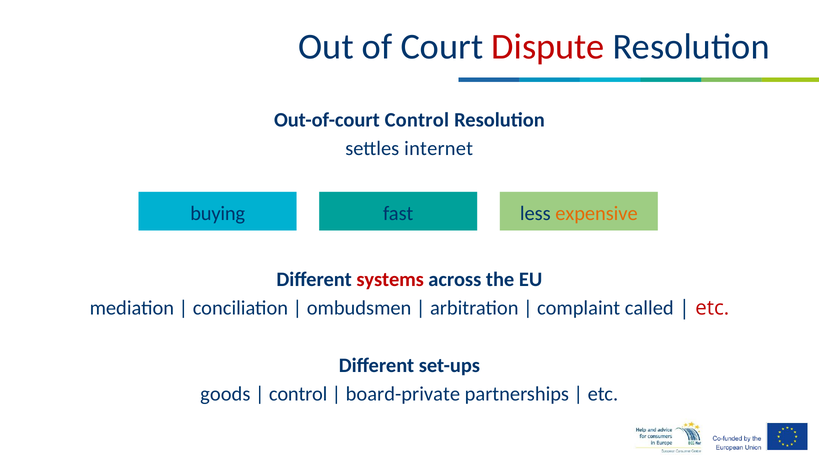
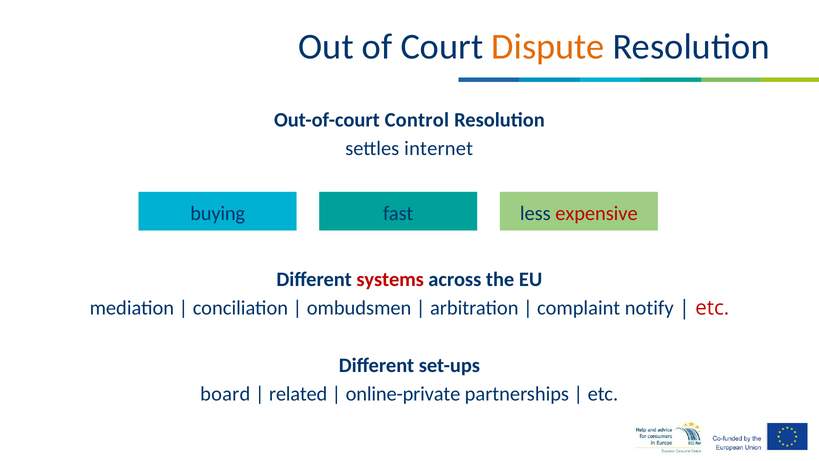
Dispute colour: red -> orange
expensive colour: orange -> red
called: called -> notify
goods: goods -> board
control at (298, 394): control -> related
board-private: board-private -> online-private
